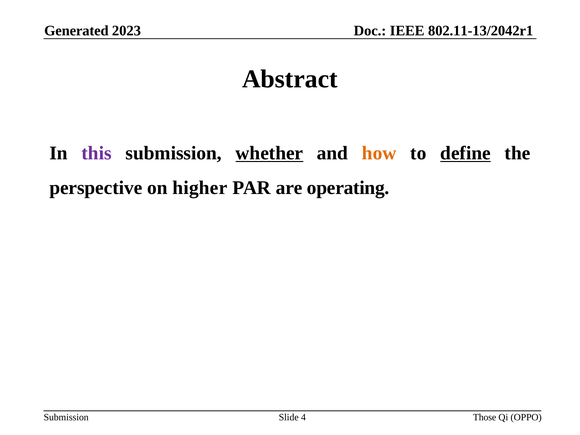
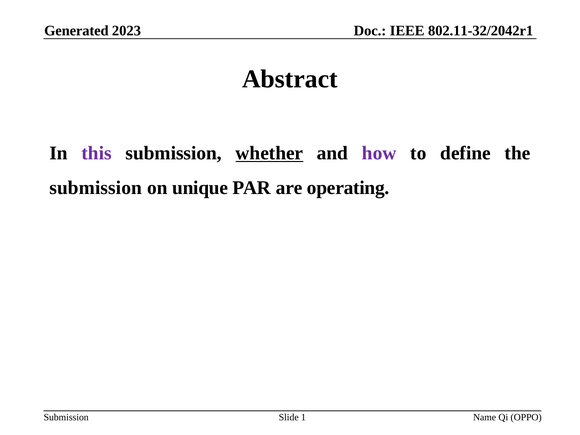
802.11-13/2042r1: 802.11-13/2042r1 -> 802.11-32/2042r1
how colour: orange -> purple
define underline: present -> none
perspective at (96, 188): perspective -> submission
higher: higher -> unique
4: 4 -> 1
Those: Those -> Name
